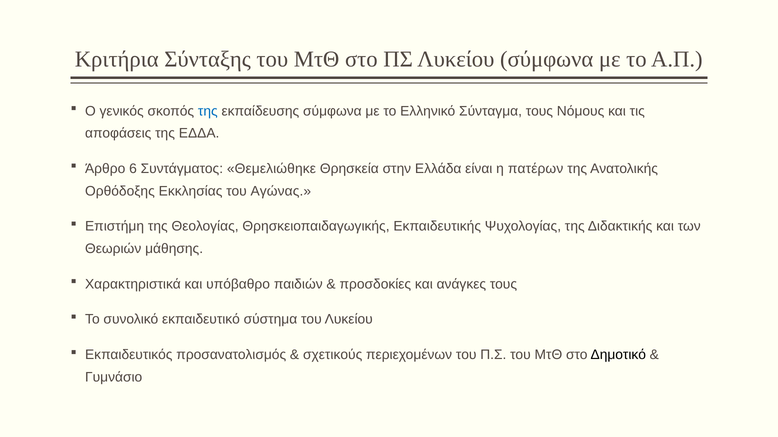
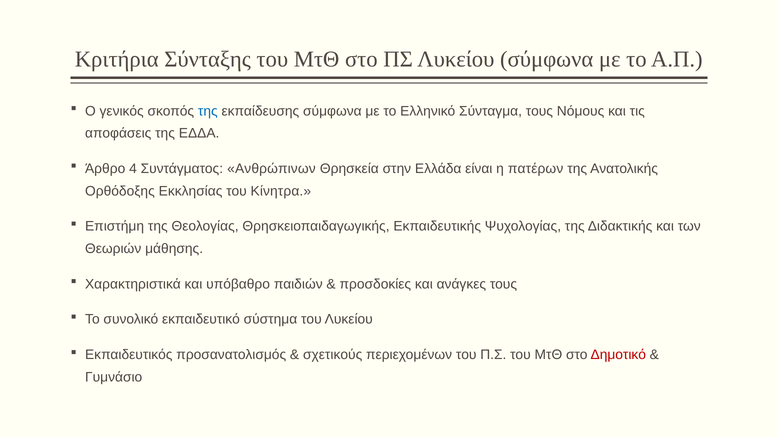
6: 6 -> 4
Θεμελιώθηκε: Θεμελιώθηκε -> Ανθρώπινων
Αγώνας: Αγώνας -> Κίνητρα
Δημοτικό colour: black -> red
